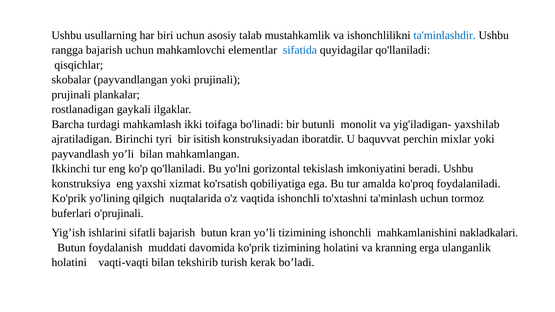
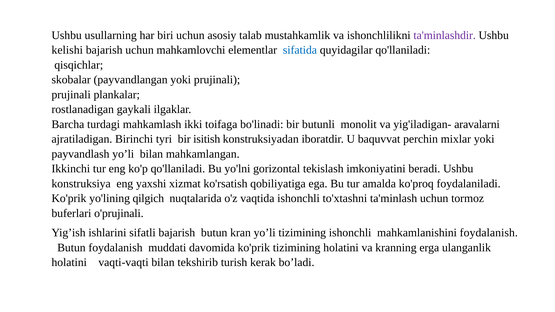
ta'minlashdir colour: blue -> purple
rangga: rangga -> kelishi
yaxshilab: yaxshilab -> aravalarni
mahkamlanishini nakladkalari: nakladkalari -> foydalanish
